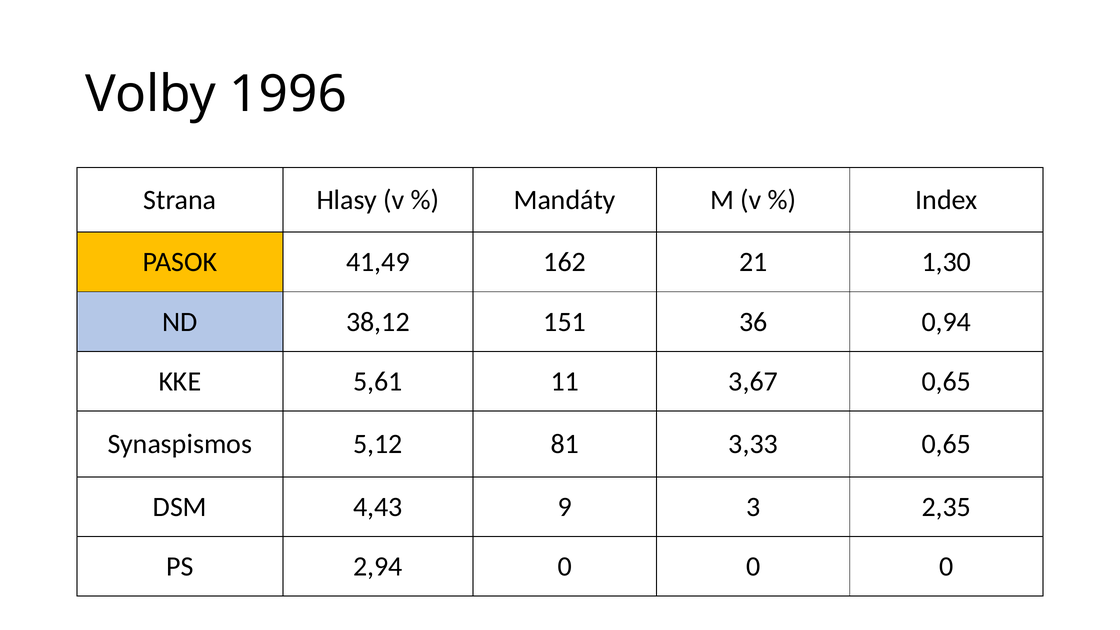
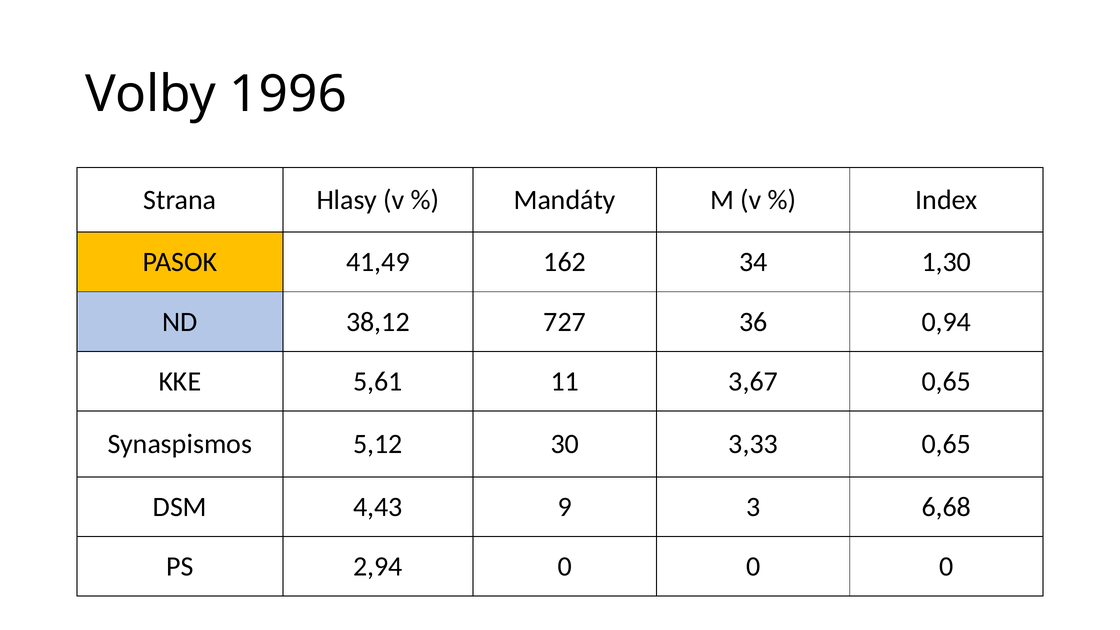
21: 21 -> 34
151: 151 -> 727
81: 81 -> 30
2,35: 2,35 -> 6,68
